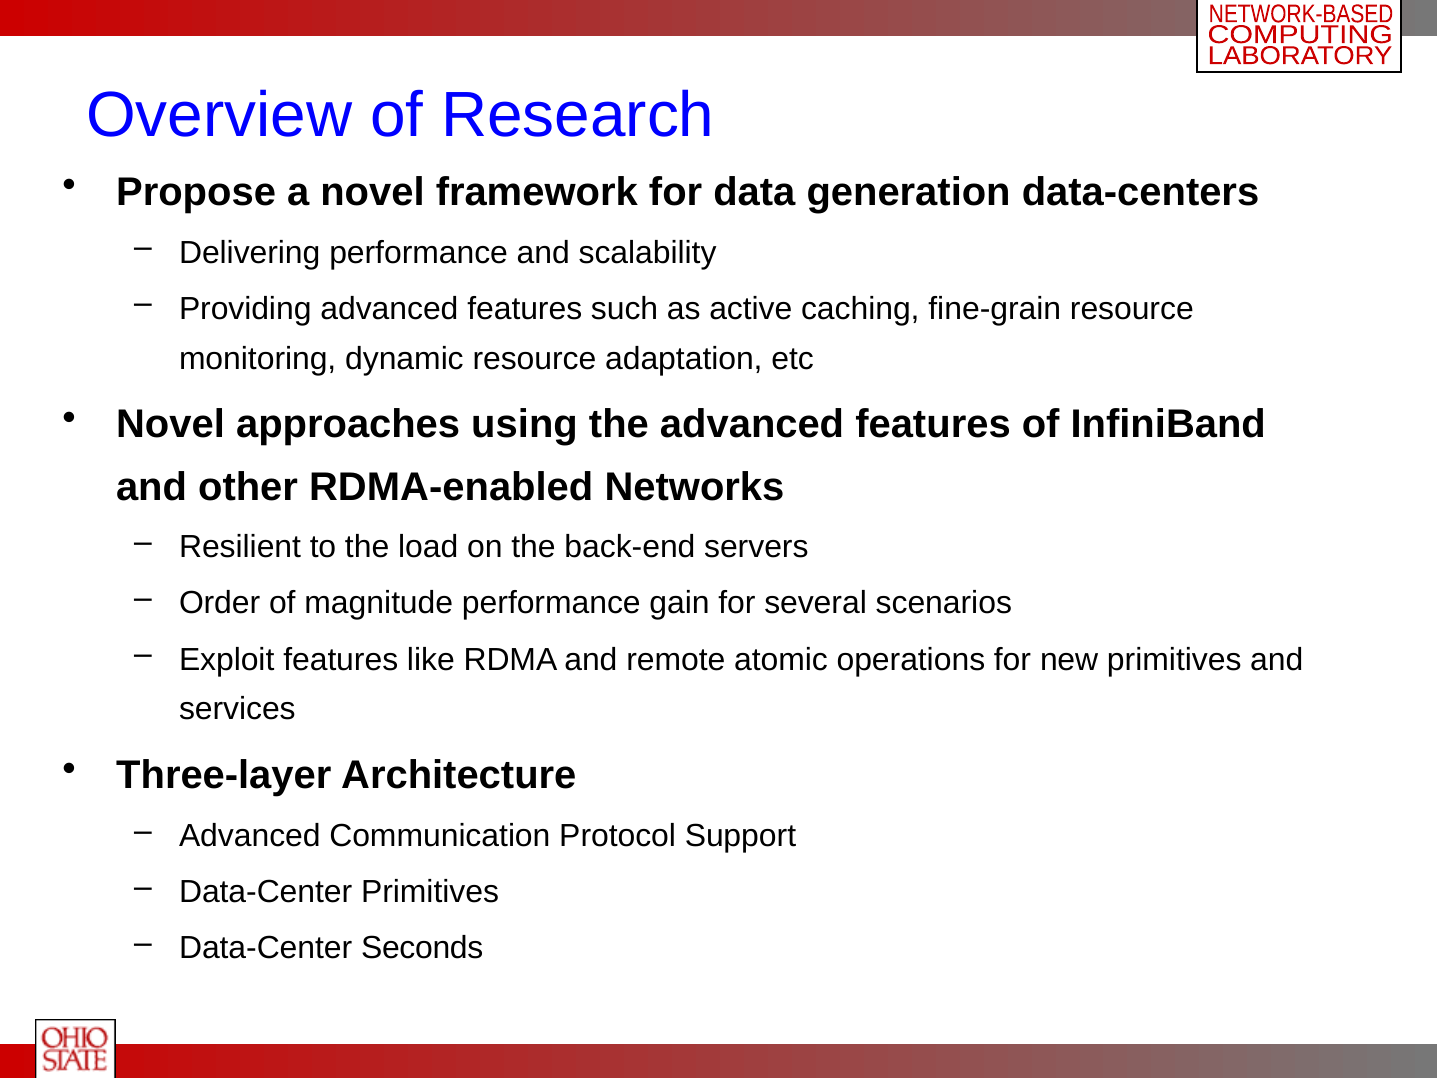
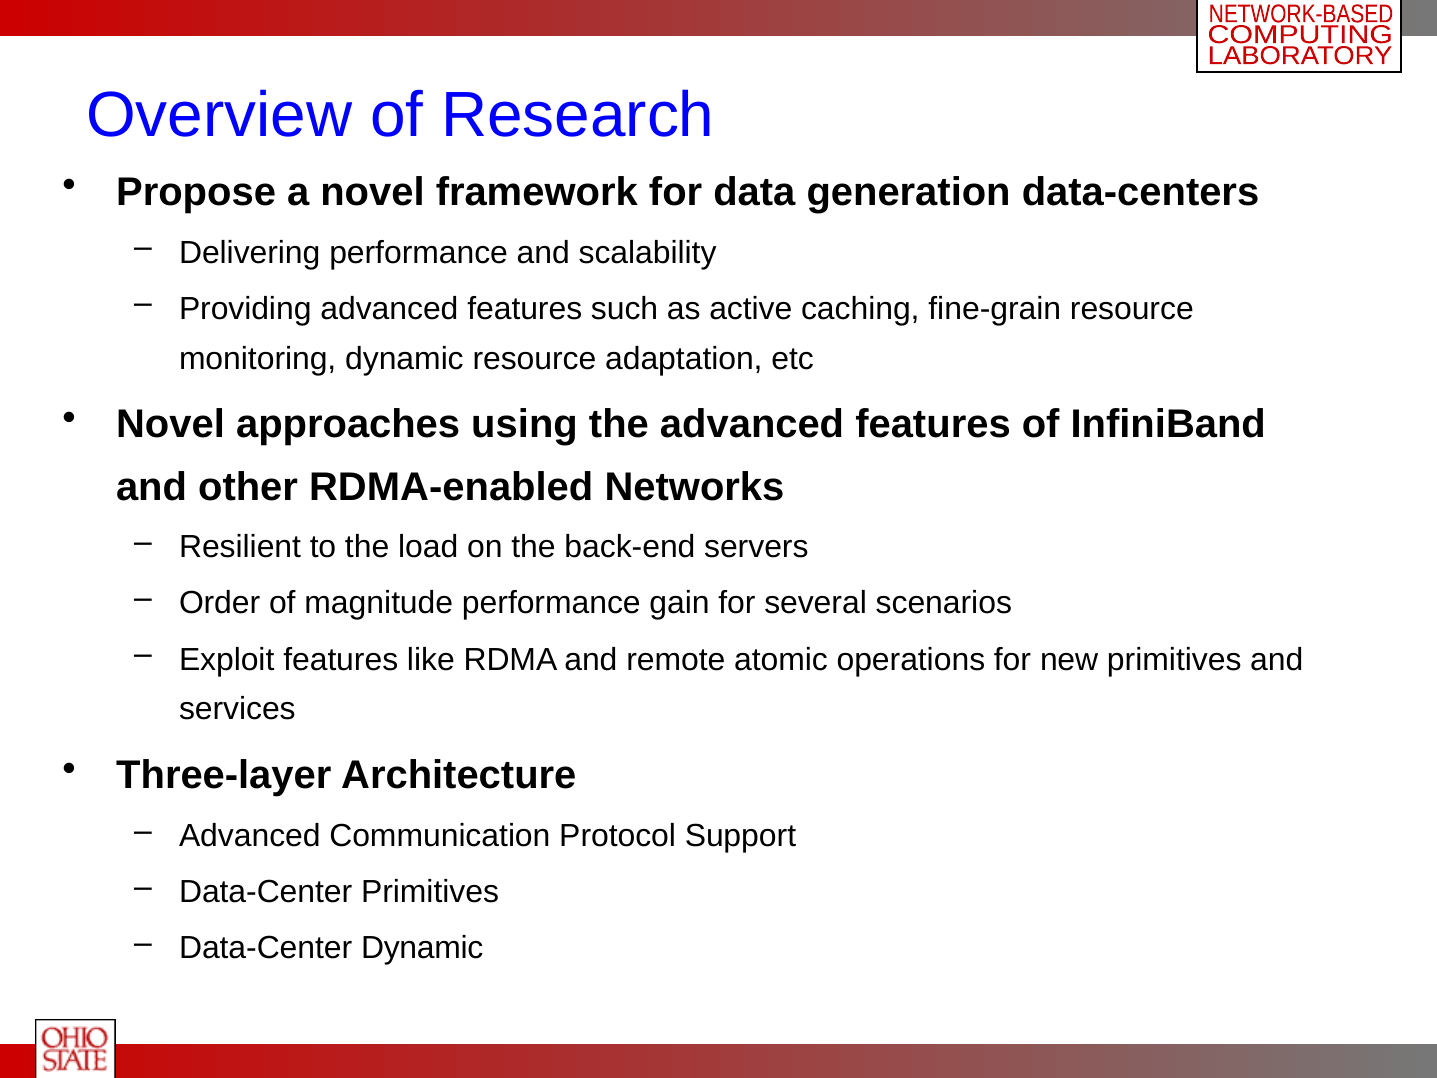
Data-Center Seconds: Seconds -> Dynamic
